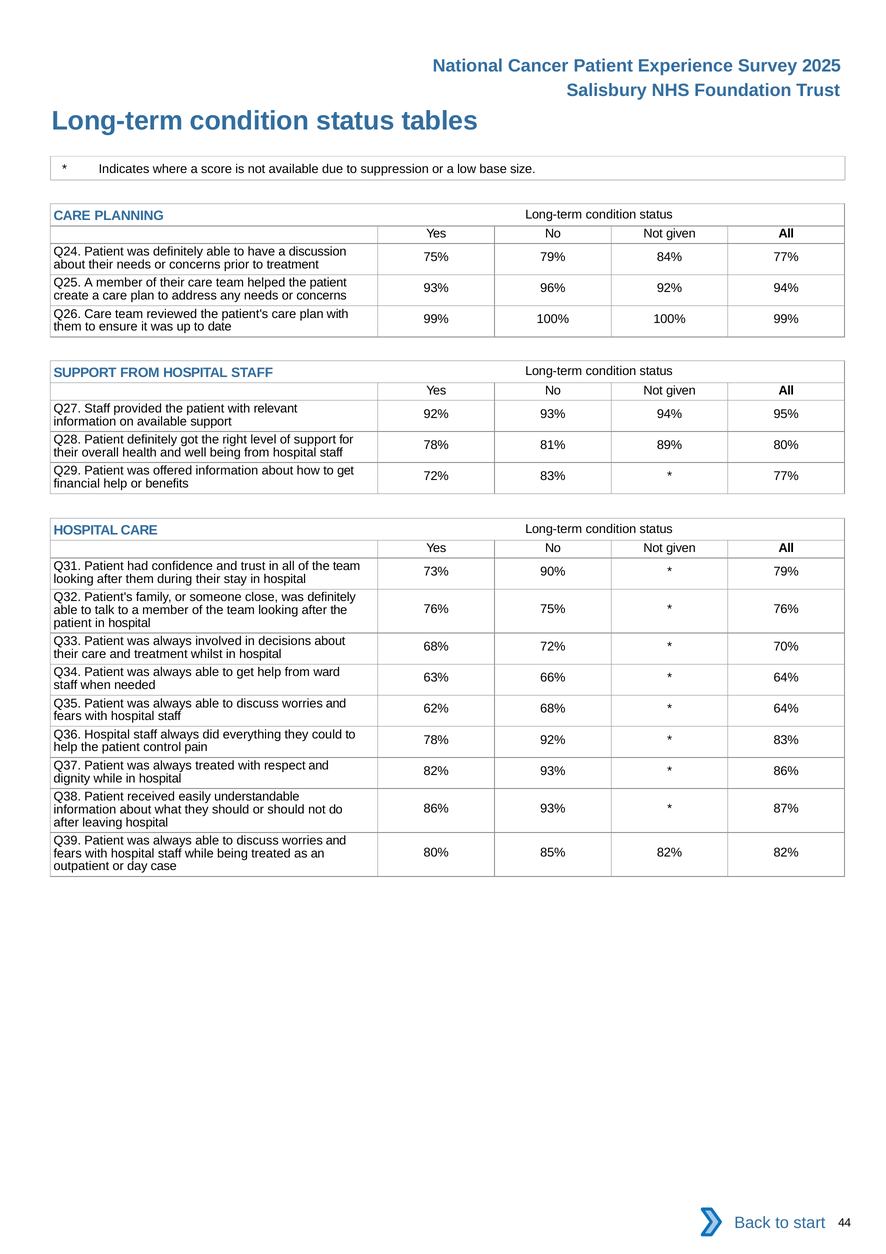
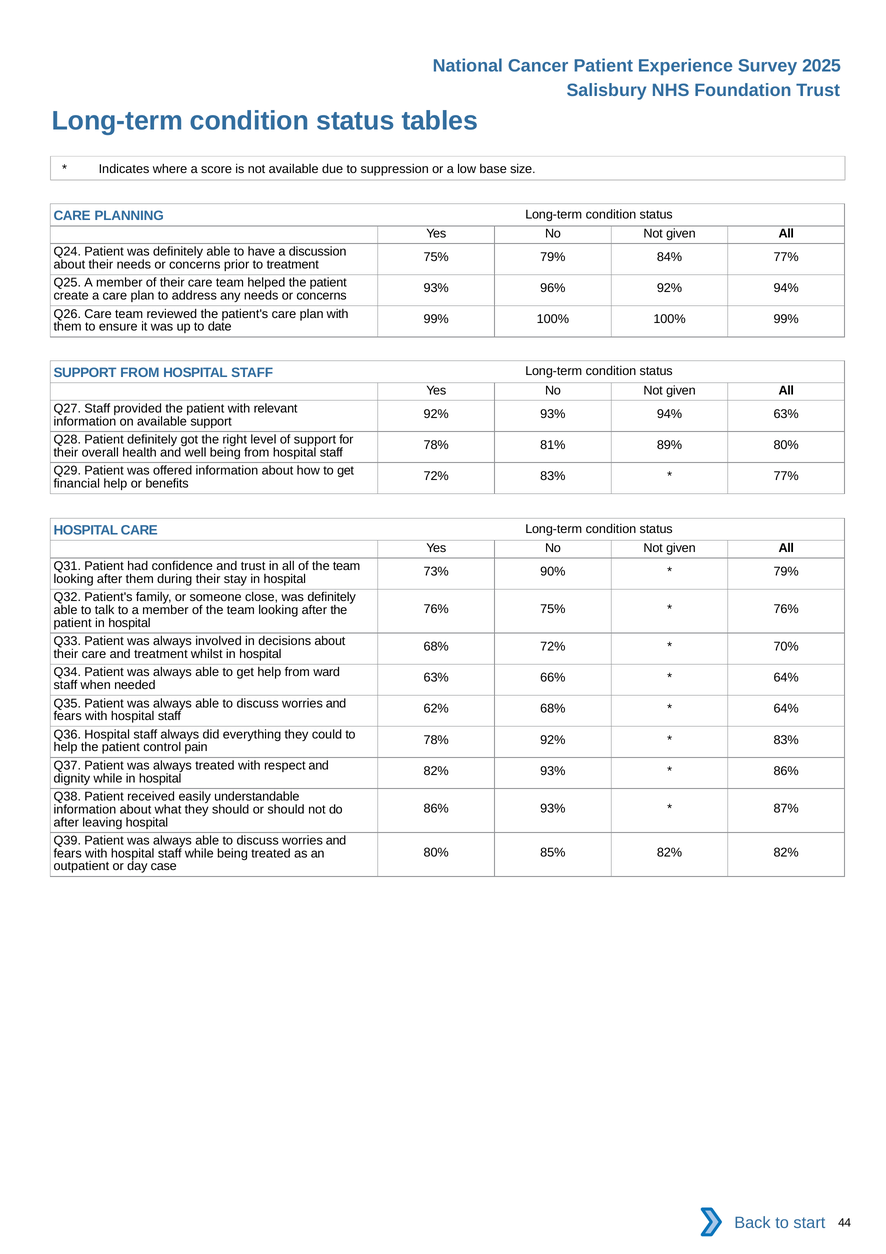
94% 95%: 95% -> 63%
